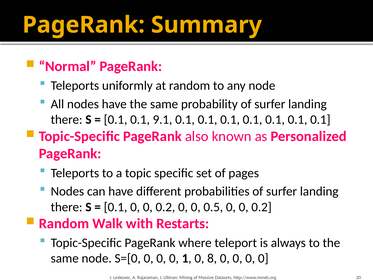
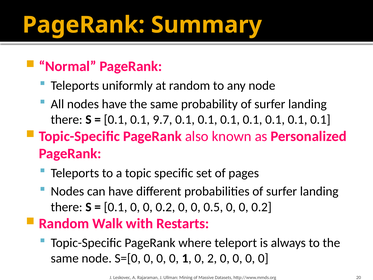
9.1: 9.1 -> 9.7
8: 8 -> 2
